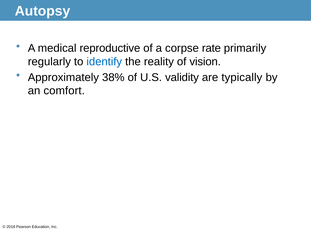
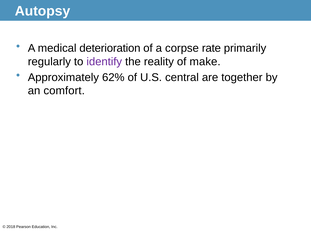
reproductive: reproductive -> deterioration
identify colour: blue -> purple
vision: vision -> make
38%: 38% -> 62%
validity: validity -> central
typically: typically -> together
